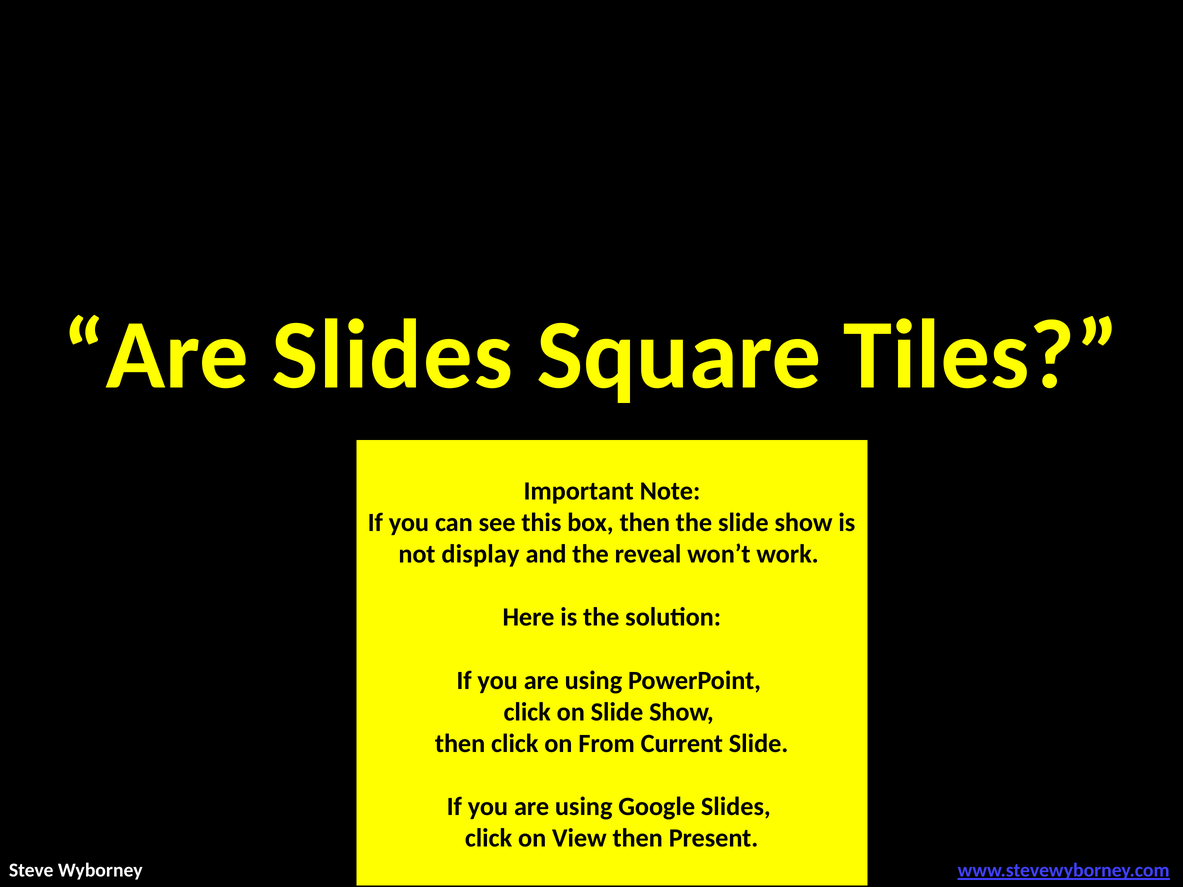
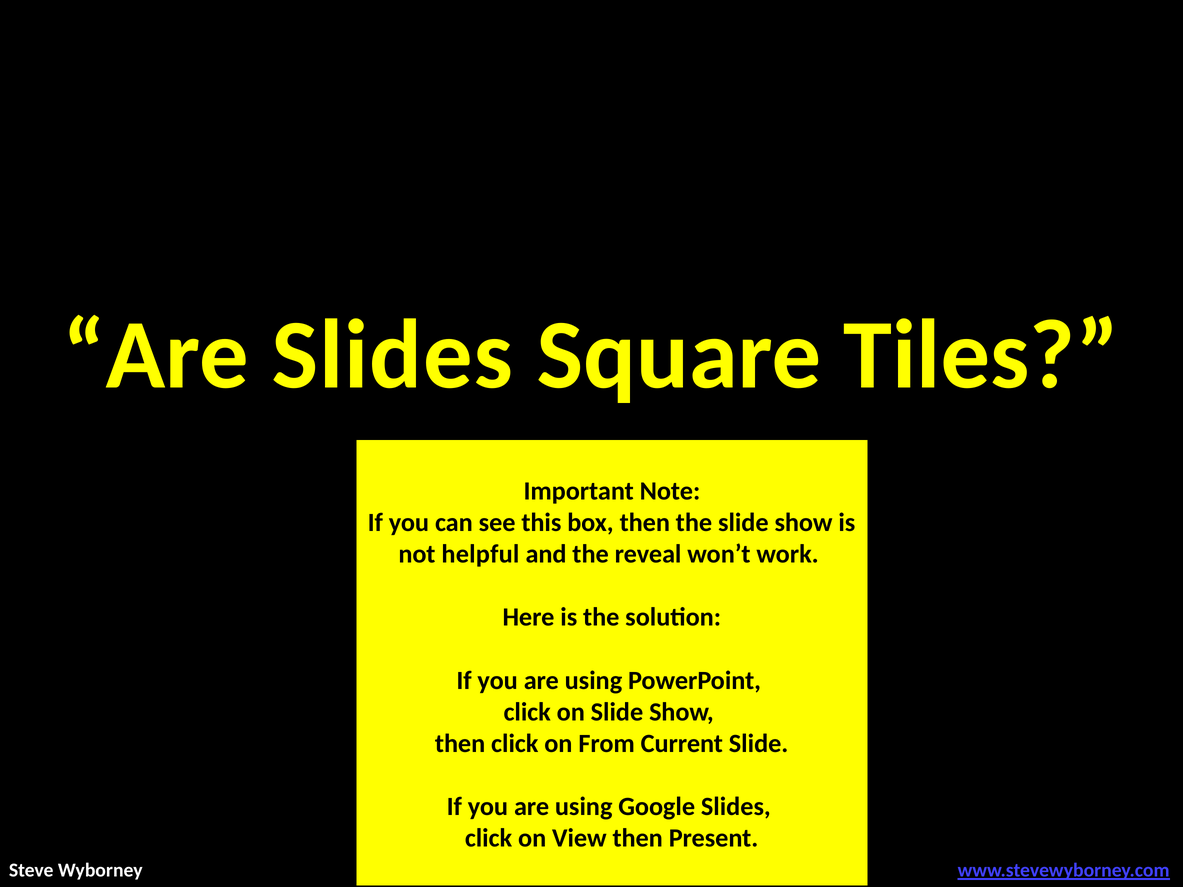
display: display -> helpful
